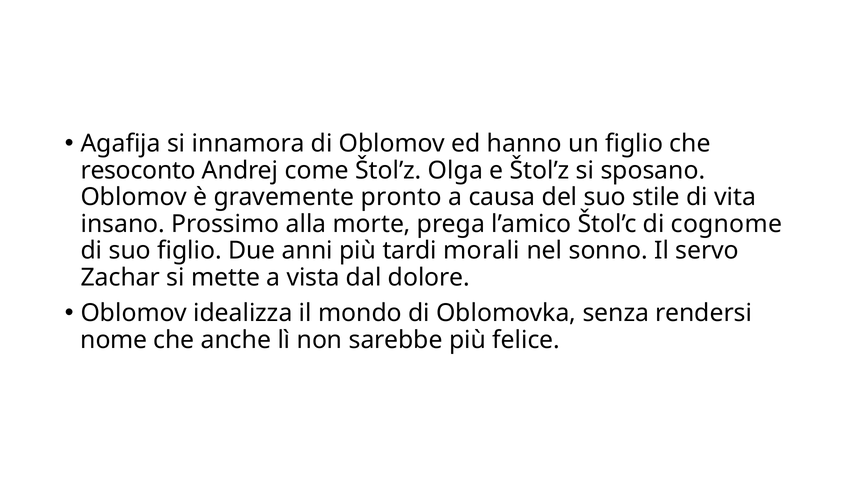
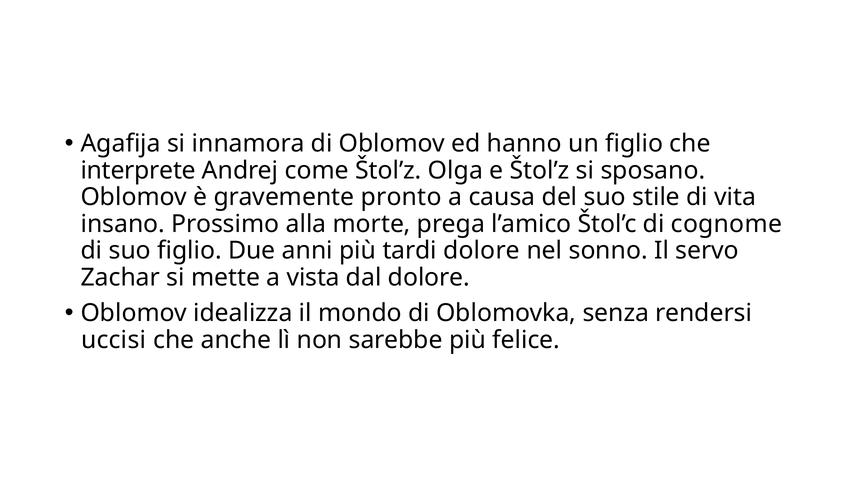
resoconto: resoconto -> interprete
tardi morali: morali -> dolore
nome: nome -> uccisi
